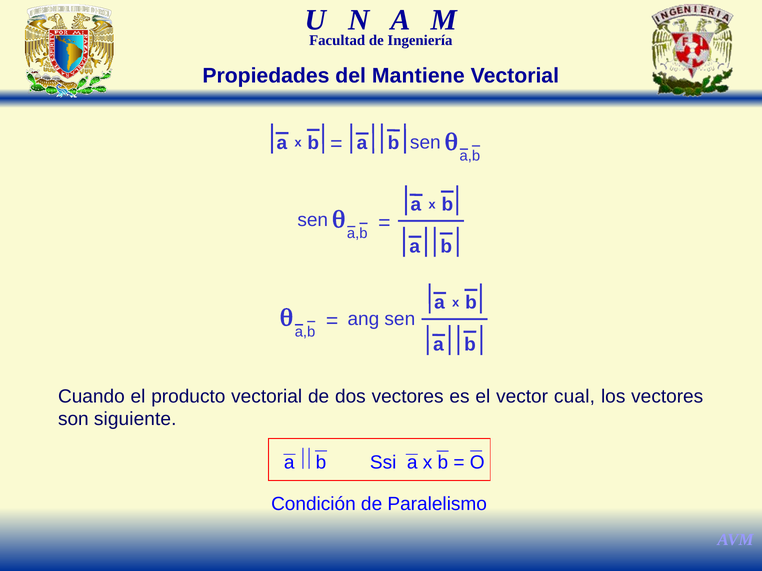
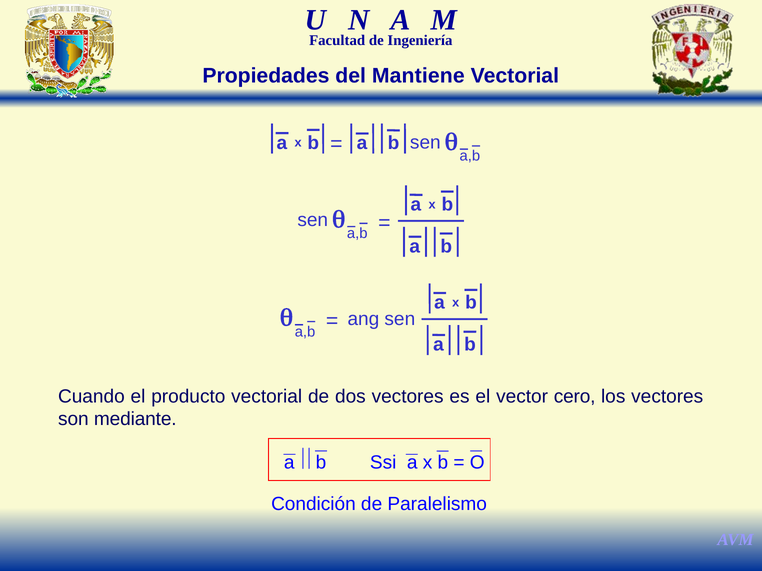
cual: cual -> cero
siguiente: siguiente -> mediante
